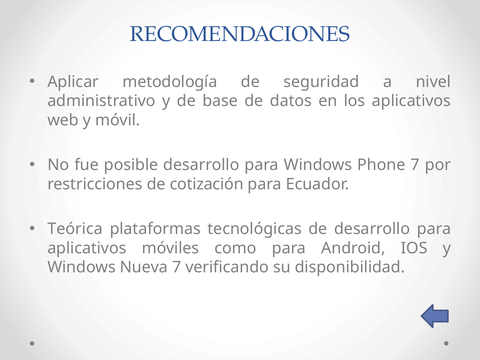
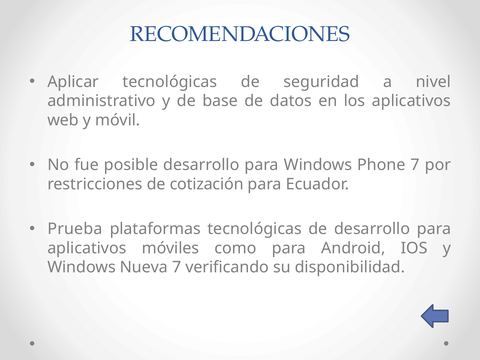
Aplicar metodología: metodología -> tecnológicas
Teórica: Teórica -> Prueba
